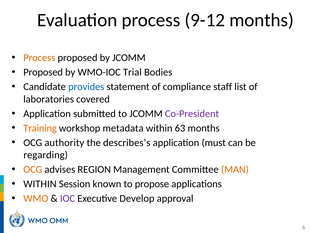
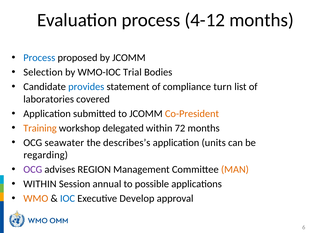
9-12: 9-12 -> 4-12
Process at (39, 58) colour: orange -> blue
Proposed at (43, 72): Proposed -> Selection
staff: staff -> turn
Co-President colour: purple -> orange
metadata: metadata -> delegated
63: 63 -> 72
authority: authority -> seawater
must: must -> units
OCG at (33, 170) colour: orange -> purple
known: known -> annual
propose: propose -> possible
IOC colour: purple -> blue
